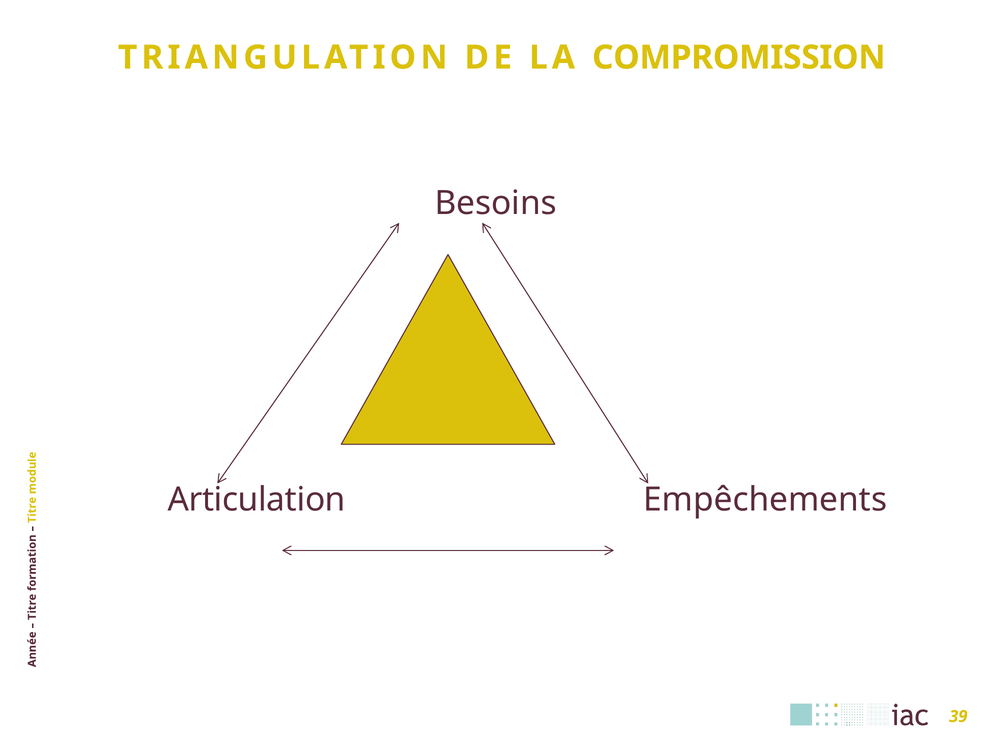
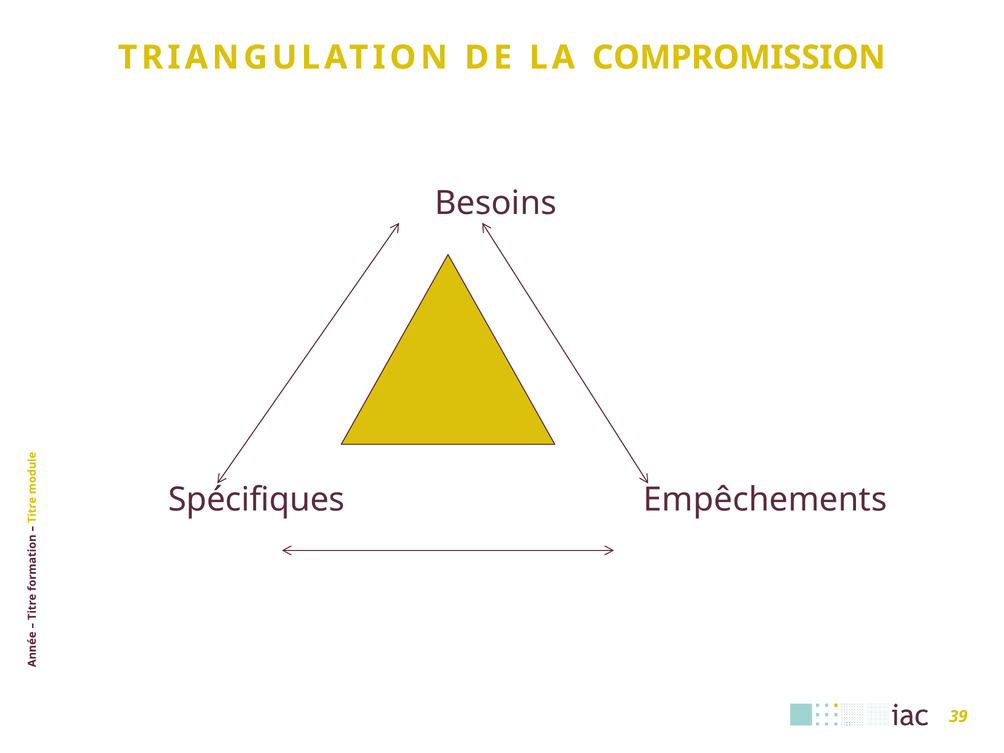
Articulation: Articulation -> Spécifiques
